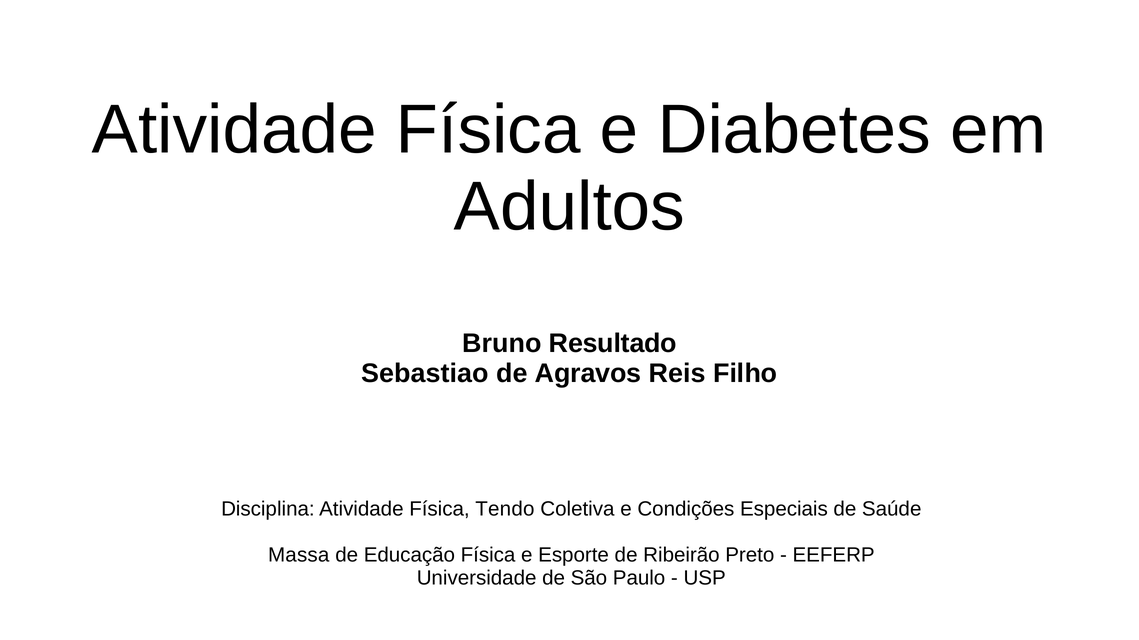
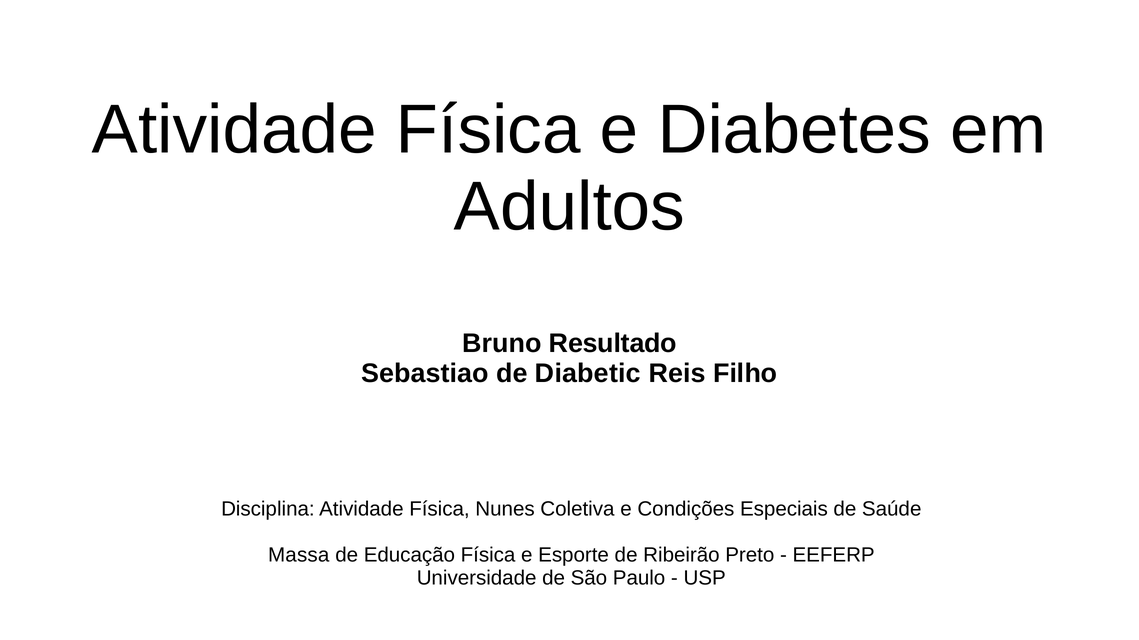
Agravos: Agravos -> Diabetic
Tendo: Tendo -> Nunes
